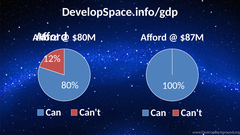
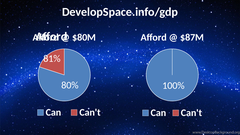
12%: 12% -> 81%
